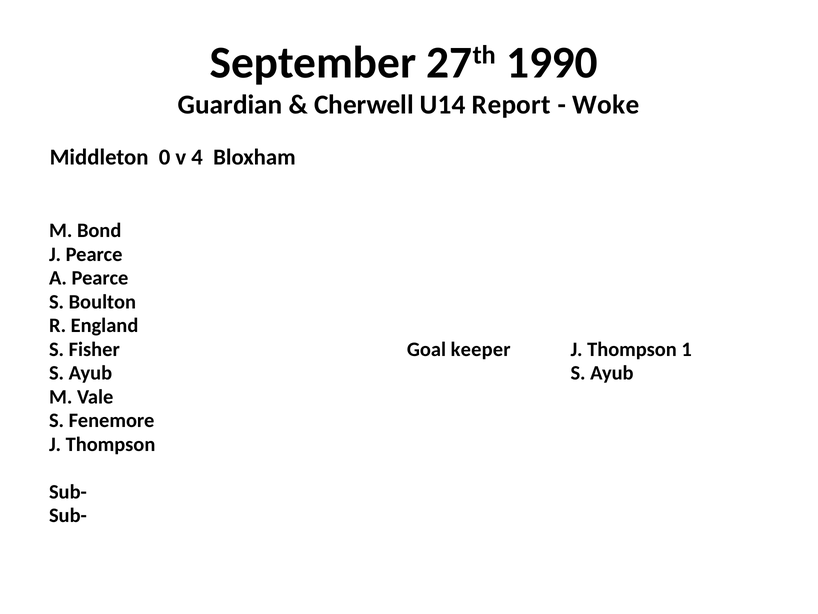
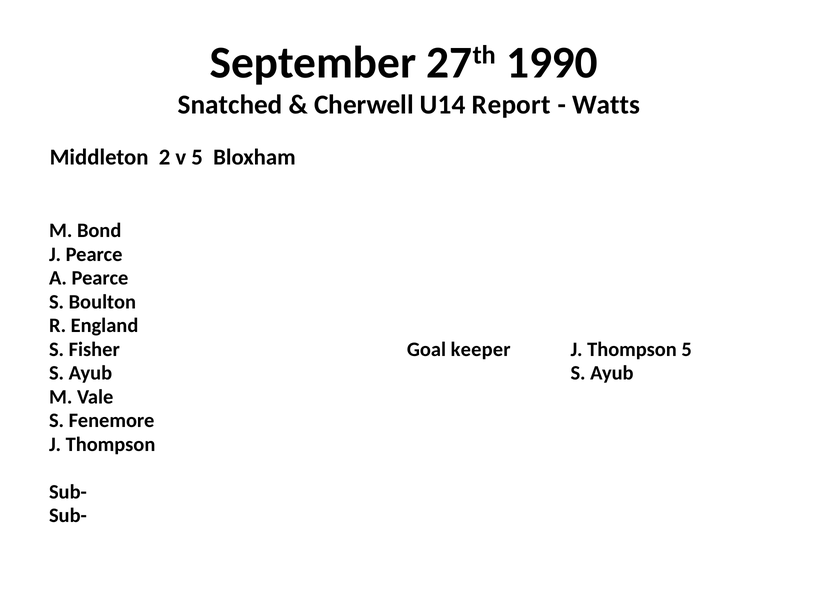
Guardian: Guardian -> Snatched
Woke: Woke -> Watts
0: 0 -> 2
v 4: 4 -> 5
Thompson 1: 1 -> 5
